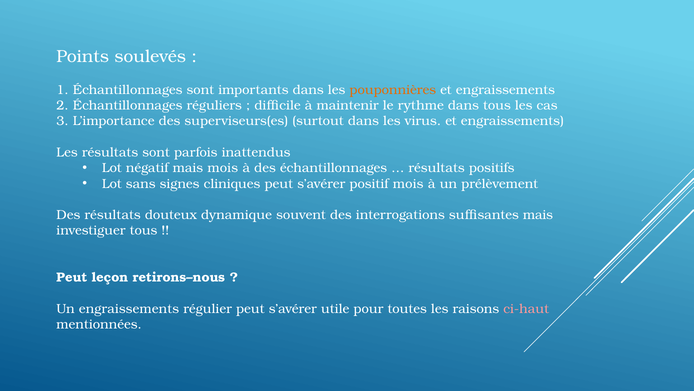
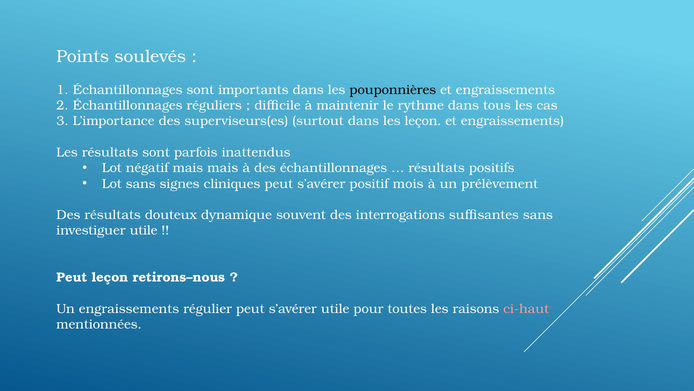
pouponnières colour: orange -> black
les virus: virus -> leçon
mais mois: mois -> mais
suffisantes mais: mais -> sans
investiguer tous: tous -> utile
